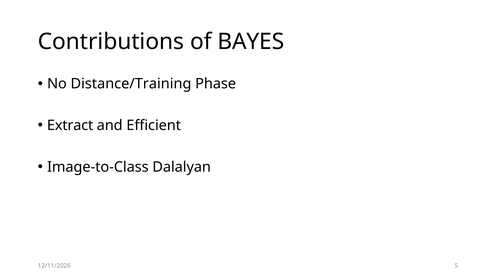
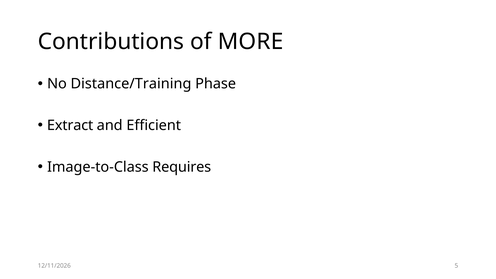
BAYES: BAYES -> MORE
Dalalyan: Dalalyan -> Requires
